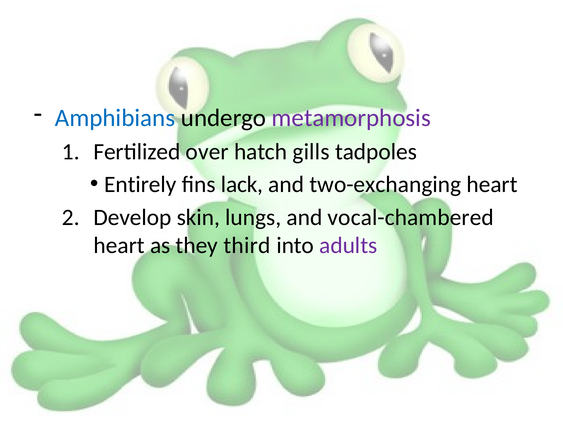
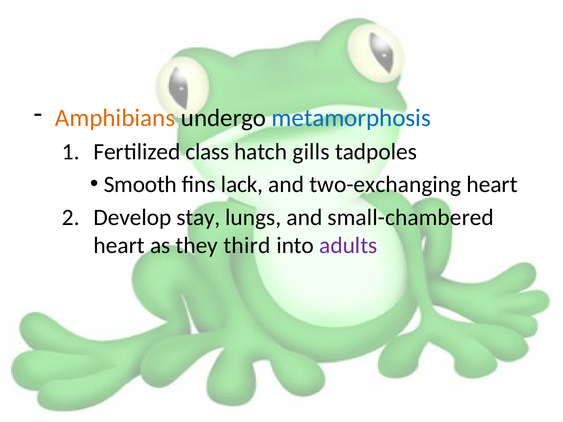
Amphibians colour: blue -> orange
metamorphosis colour: purple -> blue
over: over -> class
Entirely: Entirely -> Smooth
skin: skin -> stay
vocal-chambered: vocal-chambered -> small-chambered
